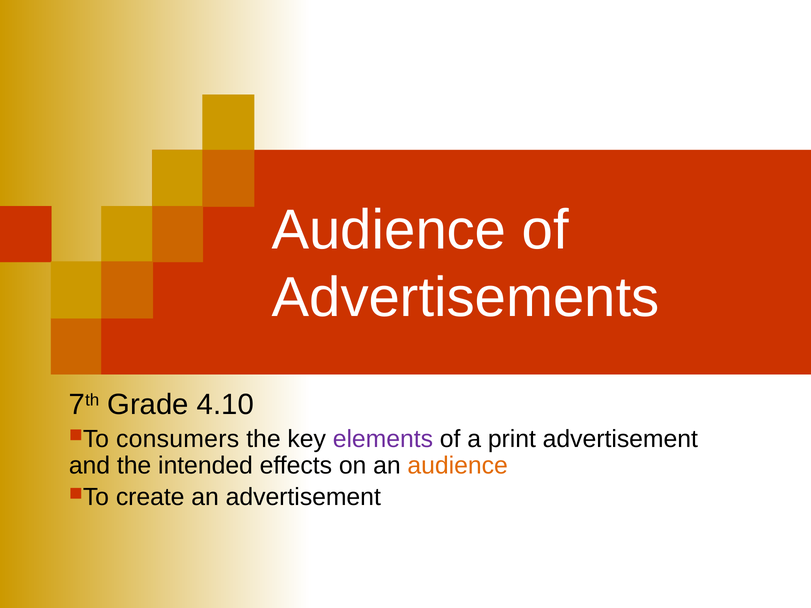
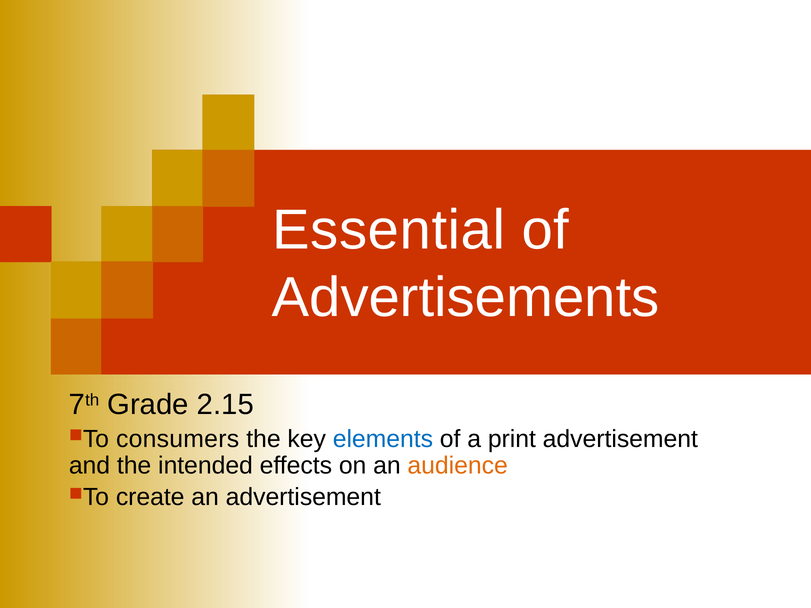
Audience at (389, 230): Audience -> Essential
4.10: 4.10 -> 2.15
elements colour: purple -> blue
